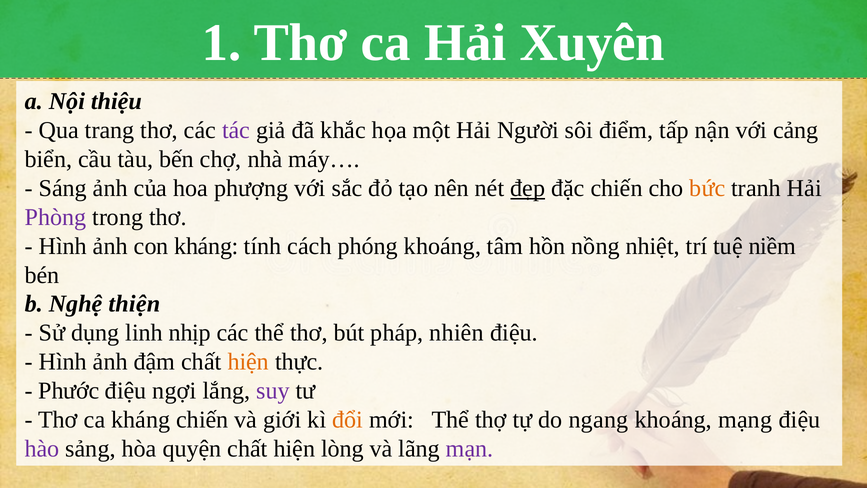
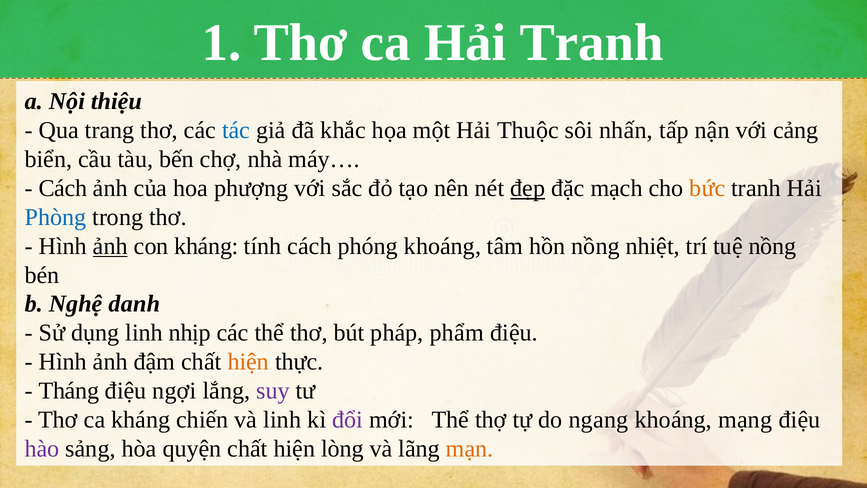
Hải Xuyên: Xuyên -> Tranh
tác colour: purple -> blue
Người: Người -> Thuộc
điểm: điểm -> nhấn
Sáng at (63, 188): Sáng -> Cách
đặc chiến: chiến -> mạch
Phòng colour: purple -> blue
ảnh at (110, 246) underline: none -> present
tuệ niềm: niềm -> nồng
thiện: thiện -> danh
nhiên: nhiên -> phẩm
Phước: Phước -> Tháng
và giới: giới -> linh
đổi colour: orange -> purple
mạn colour: purple -> orange
